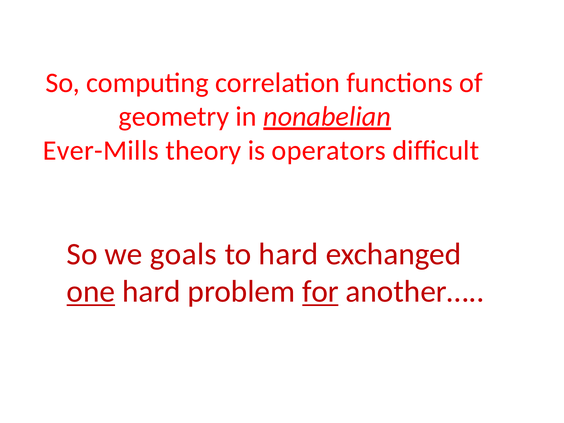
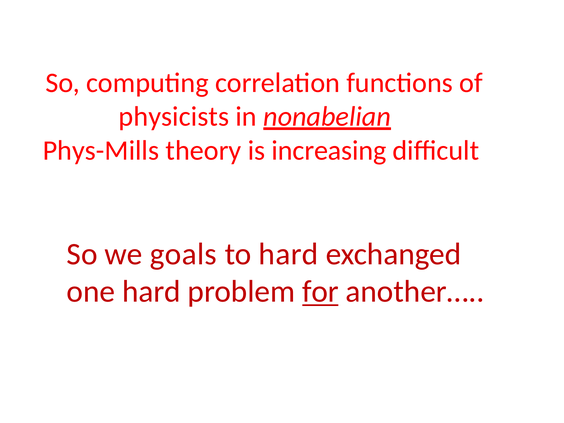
geometry: geometry -> physicists
Ever-Mills: Ever-Mills -> Phys-Mills
operators: operators -> increasing
one underline: present -> none
